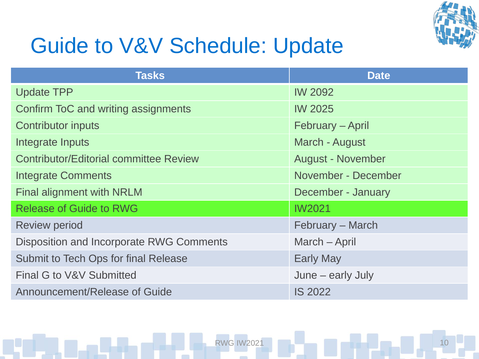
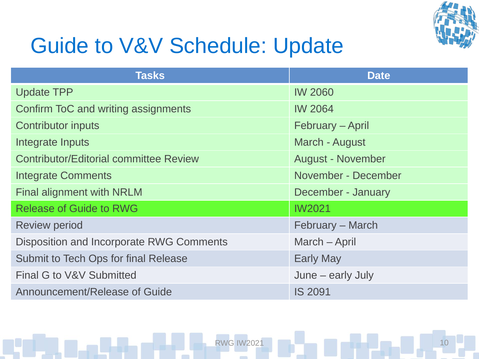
2092: 2092 -> 2060
2025: 2025 -> 2064
2022: 2022 -> 2091
